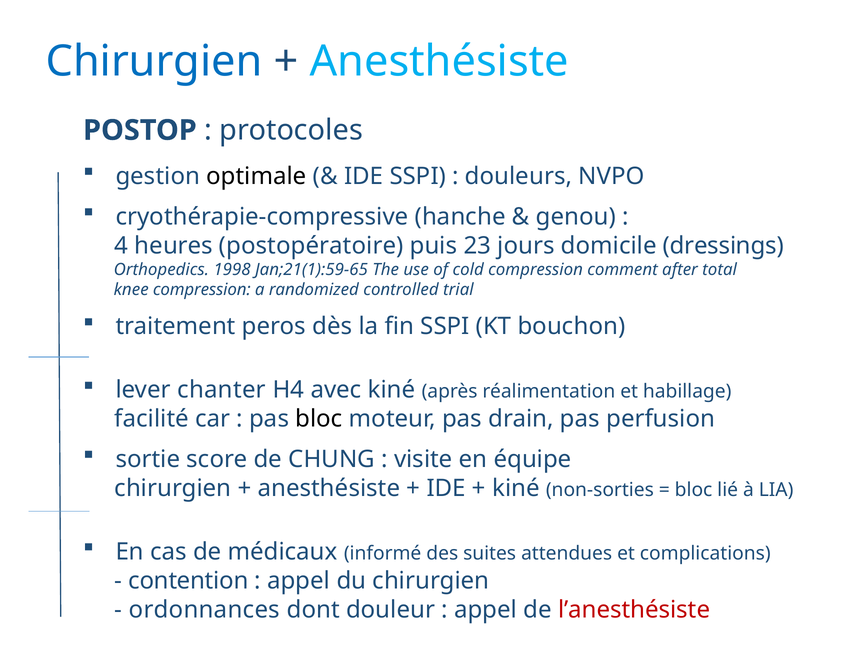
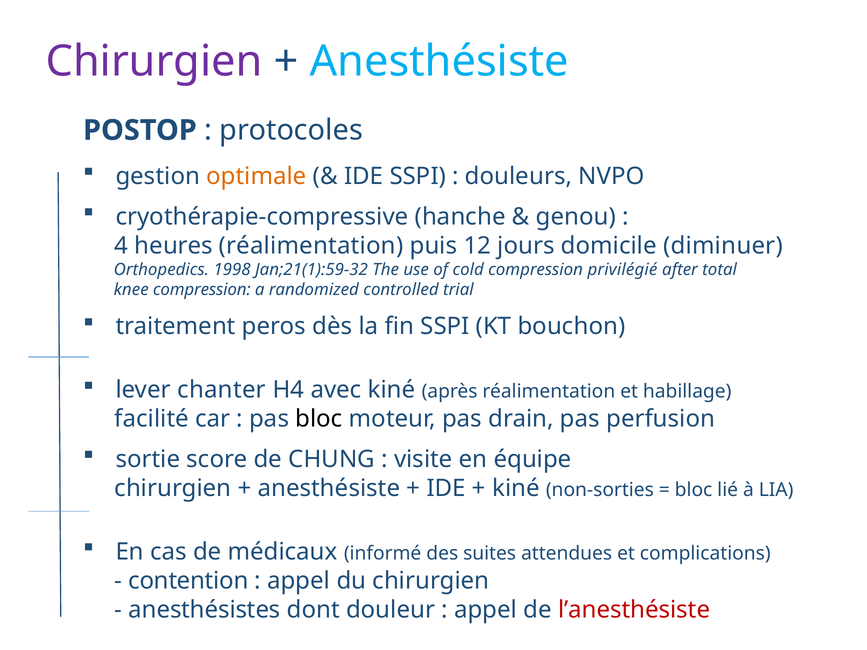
Chirurgien at (154, 61) colour: blue -> purple
optimale colour: black -> orange
heures postopératoire: postopératoire -> réalimentation
23: 23 -> 12
dressings: dressings -> diminuer
Jan;21(1):59-65: Jan;21(1):59-65 -> Jan;21(1):59-32
comment: comment -> privilégié
ordonnances: ordonnances -> anesthésistes
